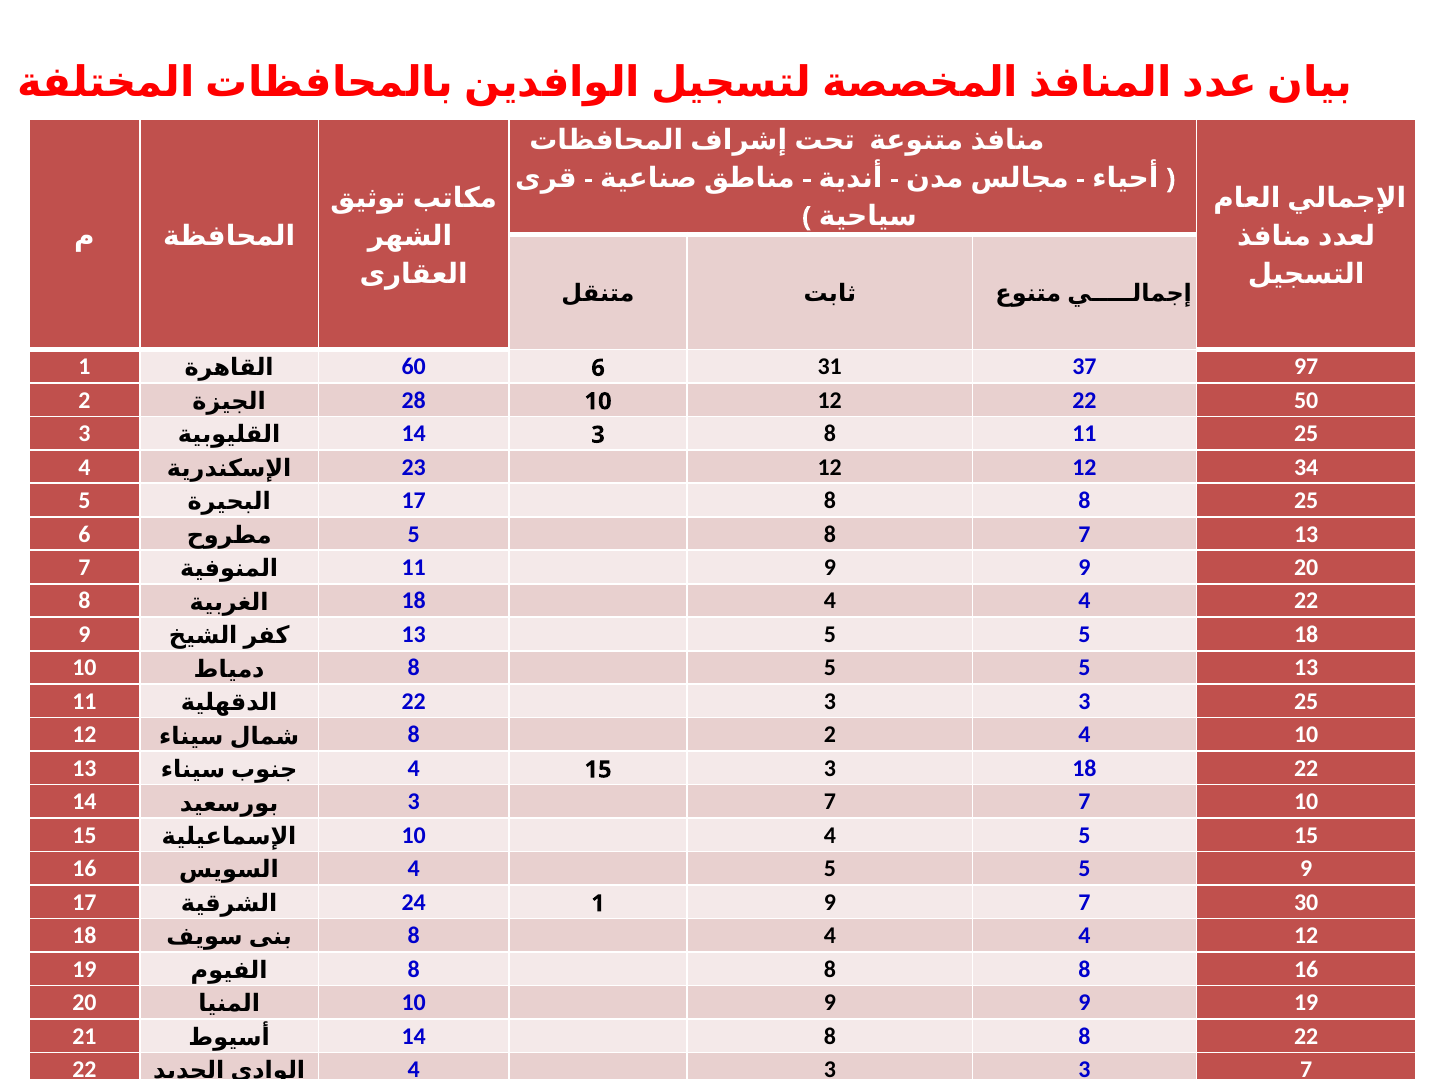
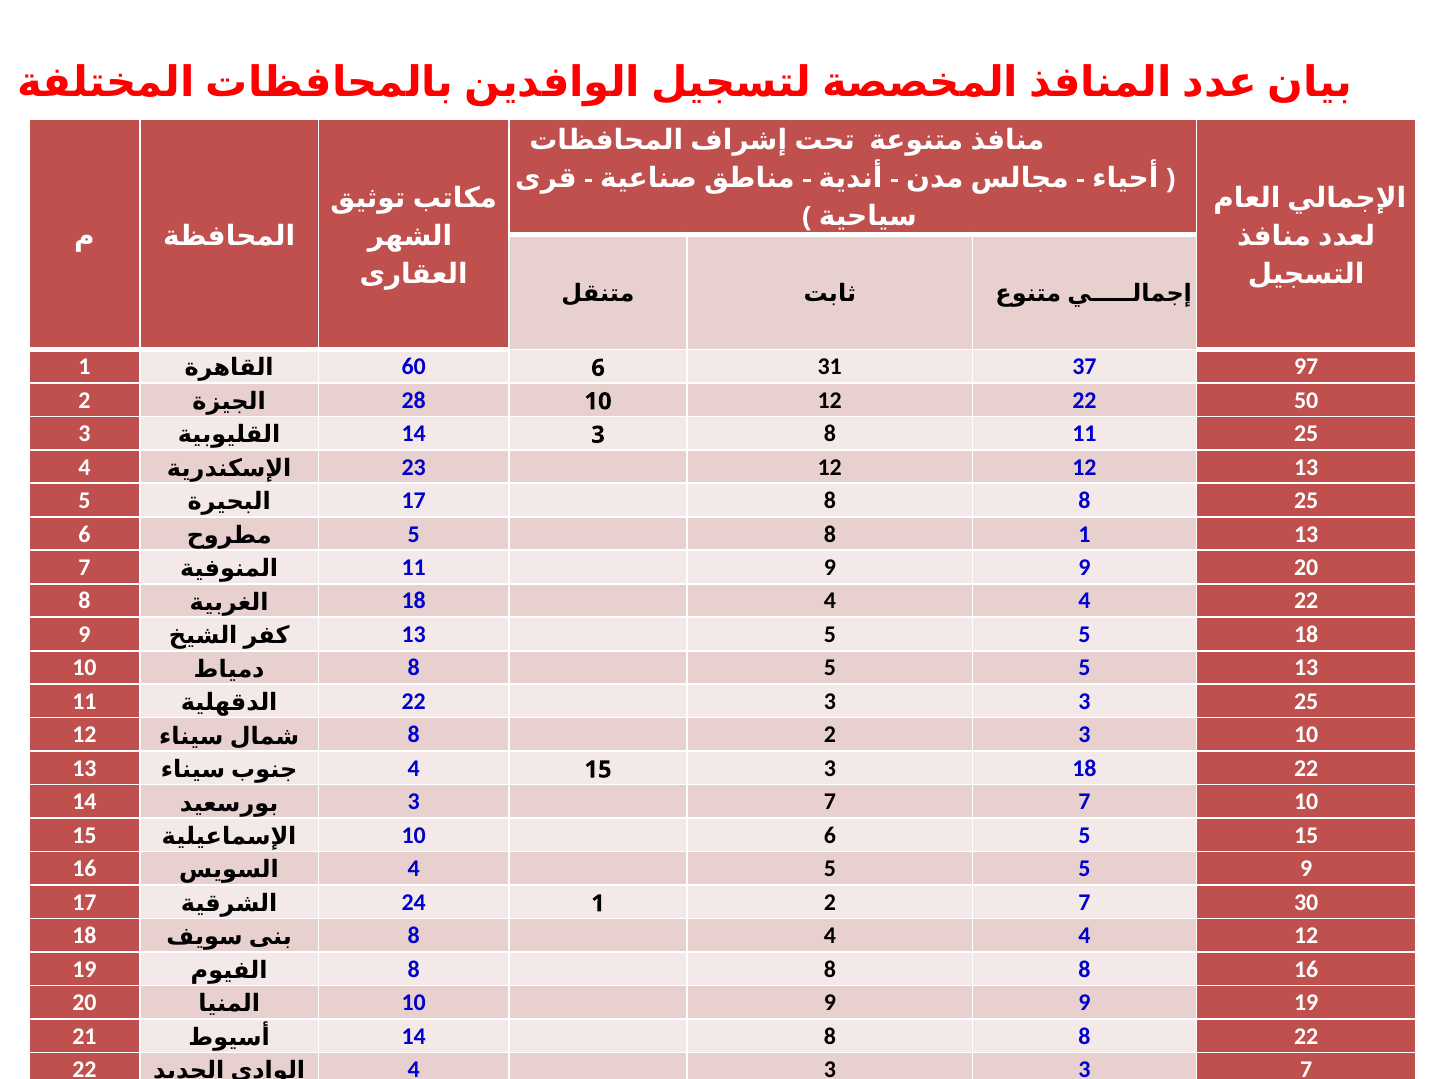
12 34: 34 -> 13
8 7: 7 -> 1
2 4: 4 -> 3
10 4: 4 -> 6
9 at (830, 902): 9 -> 2
